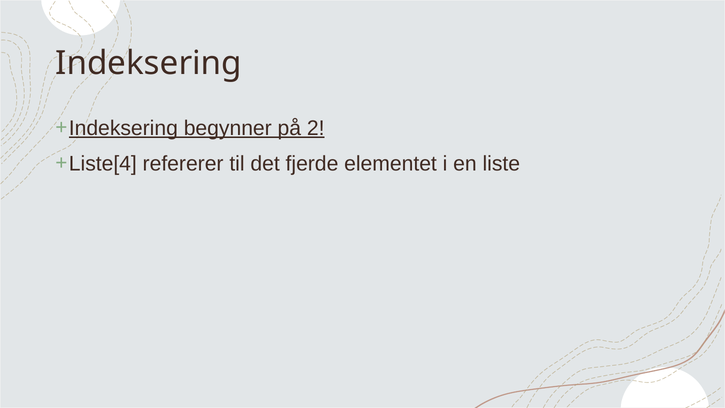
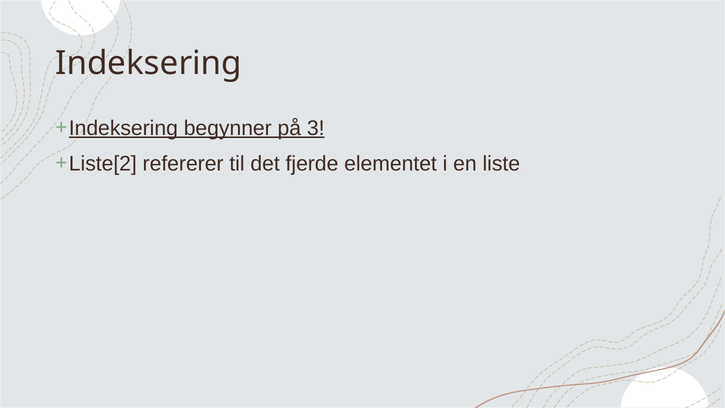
2: 2 -> 3
Liste[4: Liste[4 -> Liste[2
